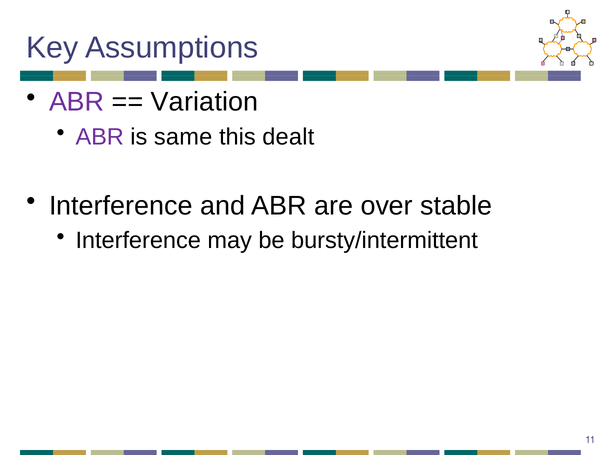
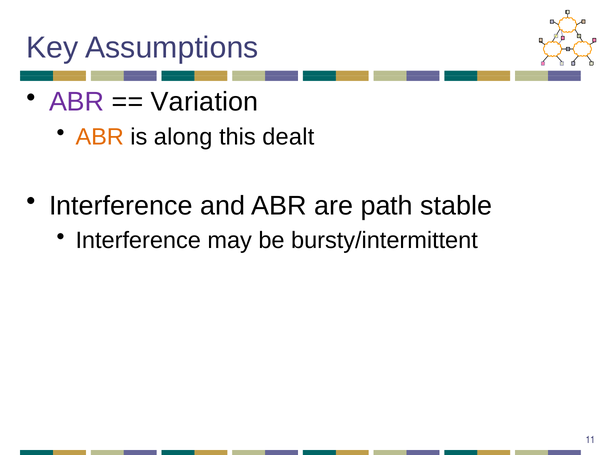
ABR at (100, 137) colour: purple -> orange
same: same -> along
over: over -> path
